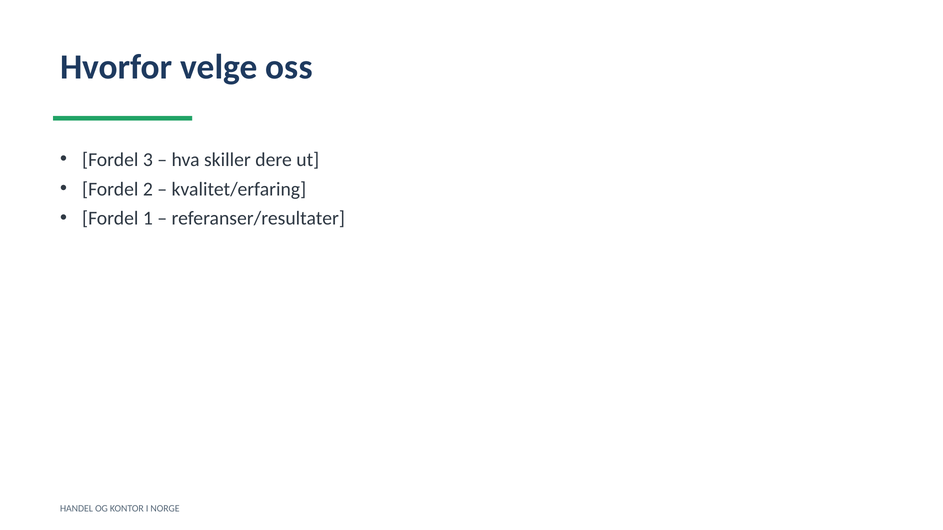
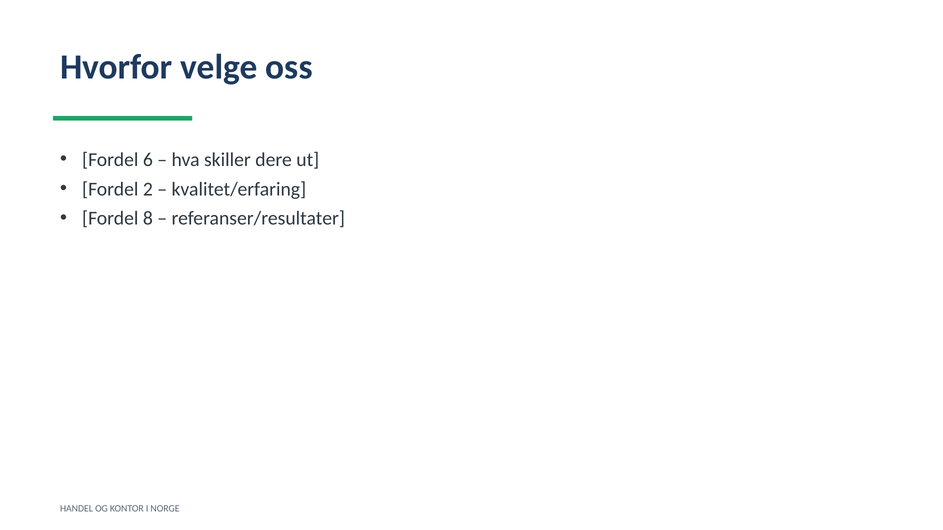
3: 3 -> 6
1: 1 -> 8
